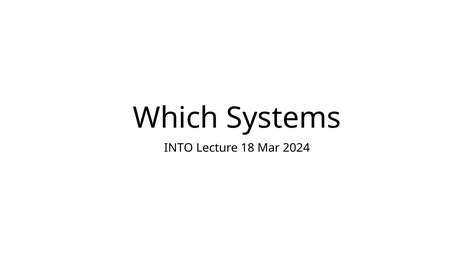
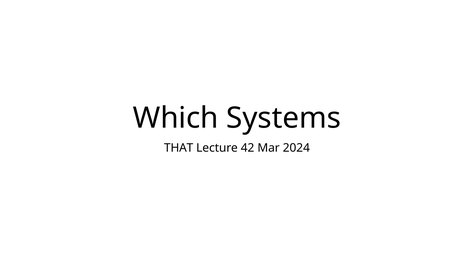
INTO: INTO -> THAT
18: 18 -> 42
